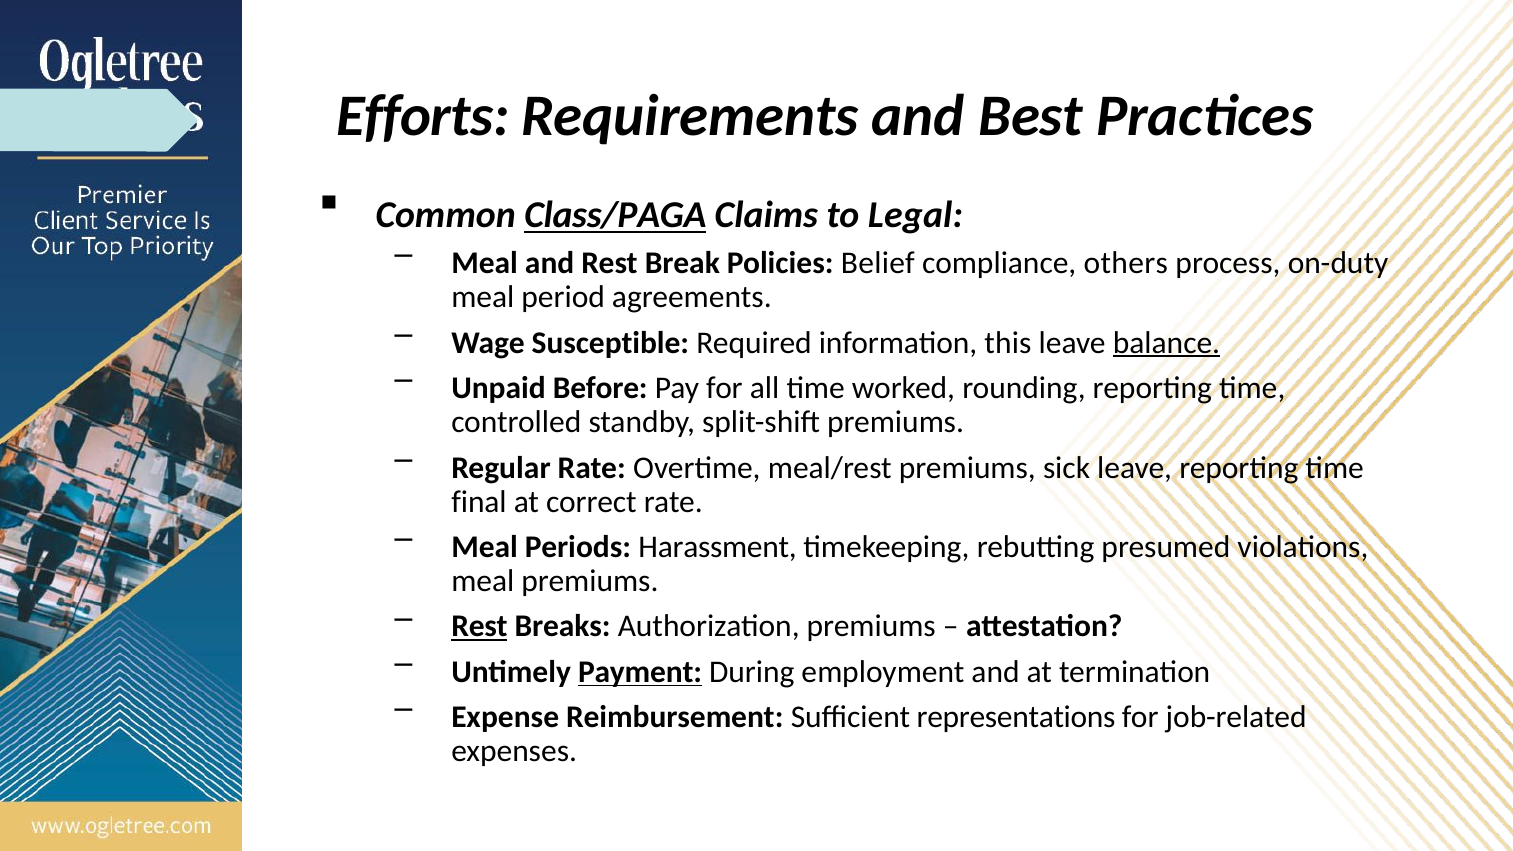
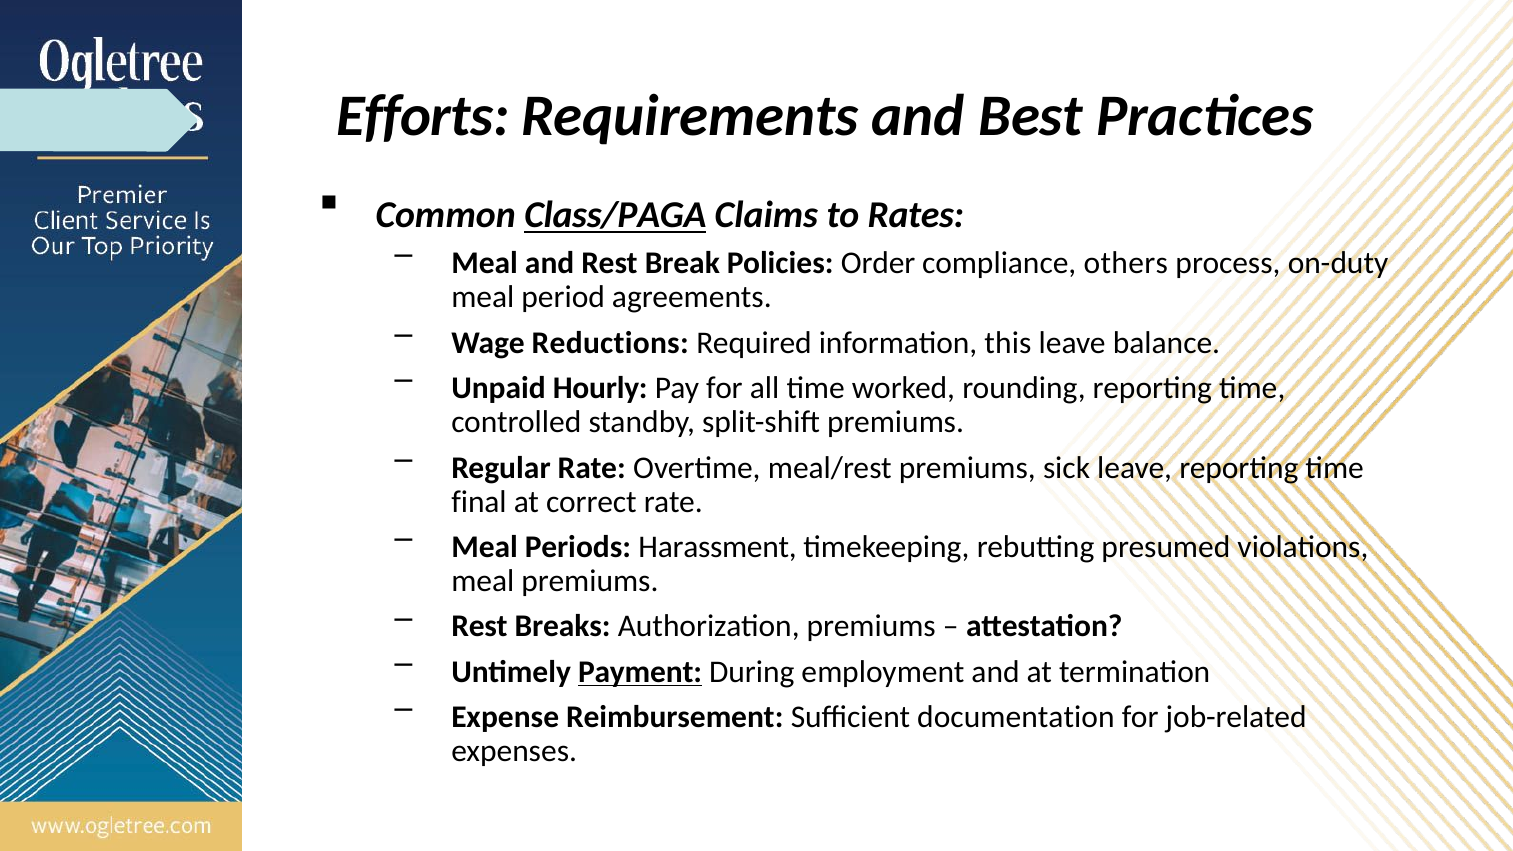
Legal: Legal -> Rates
Belief: Belief -> Order
Susceptible: Susceptible -> Reductions
balance underline: present -> none
Before: Before -> Hourly
Rest at (479, 627) underline: present -> none
representations: representations -> documentation
